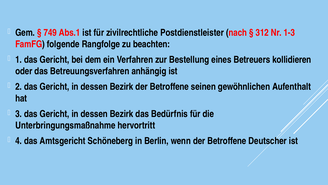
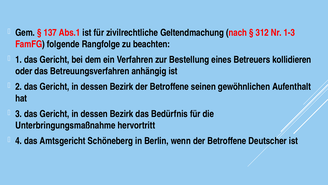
749: 749 -> 137
Postdienstleister: Postdienstleister -> Geltendmachung
